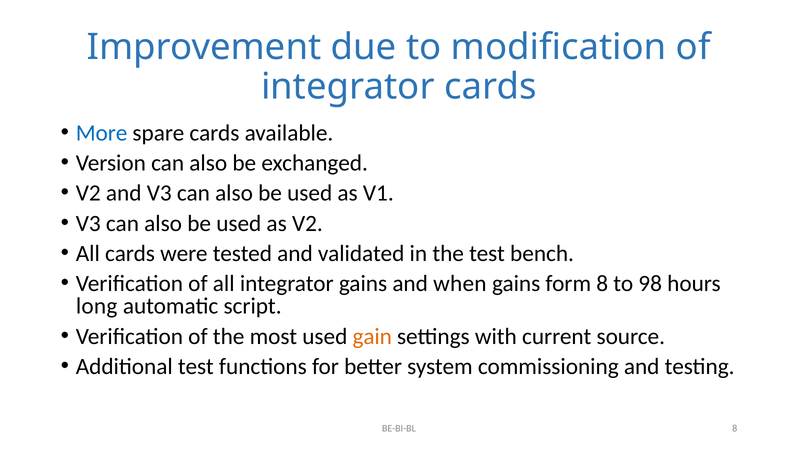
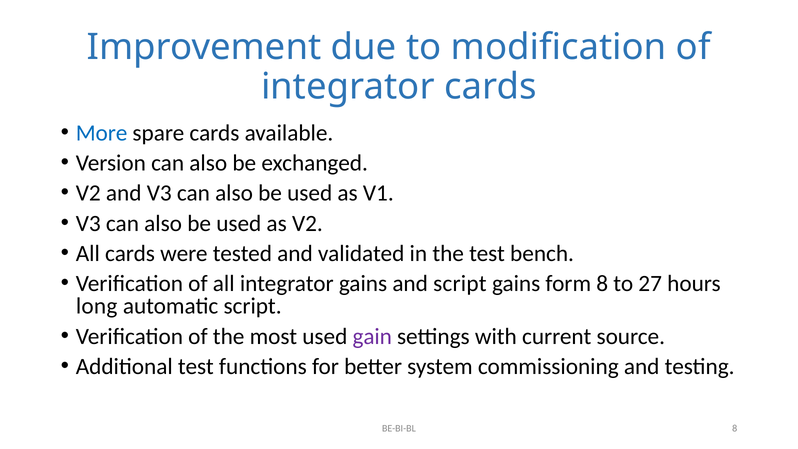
and when: when -> script
98: 98 -> 27
gain colour: orange -> purple
